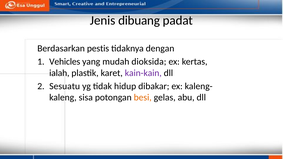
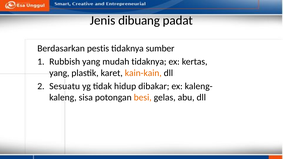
dengan: dengan -> sumber
Vehicles: Vehicles -> Rubbish
mudah dioksida: dioksida -> tidaknya
ialah at (59, 73): ialah -> yang
kain-kain colour: purple -> orange
